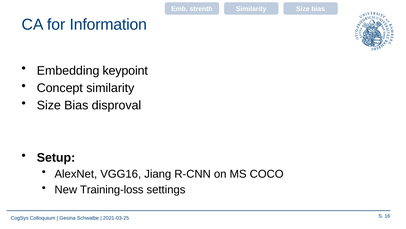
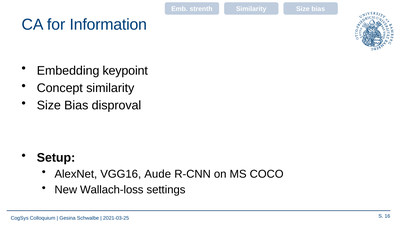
Jiang: Jiang -> Aude
Training-loss: Training-loss -> Wallach-loss
